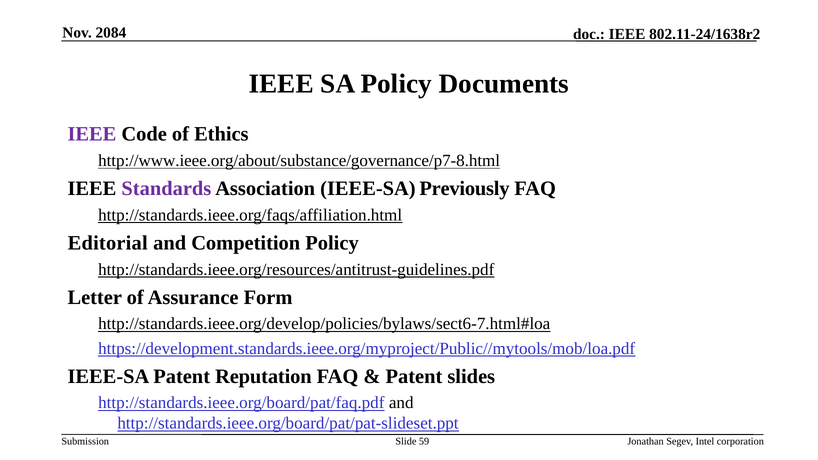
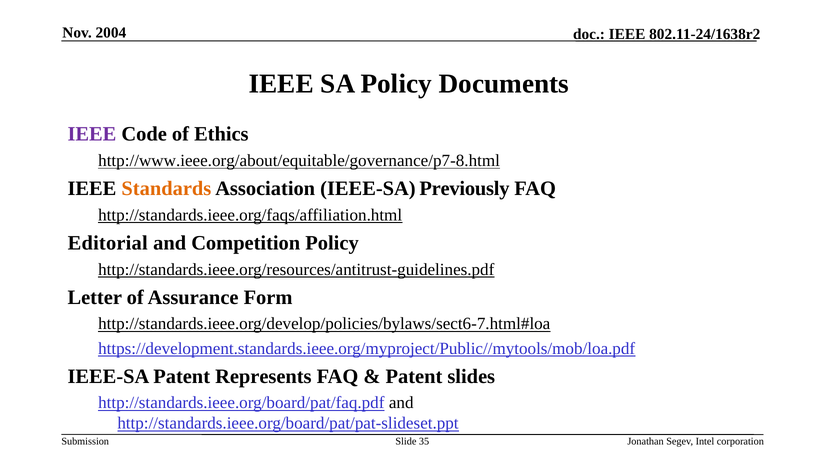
2084: 2084 -> 2004
http://www.ieee.org/about/substance/governance/p7-8.html: http://www.ieee.org/about/substance/governance/p7-8.html -> http://www.ieee.org/about/equitable/governance/p7-8.html
Standards colour: purple -> orange
Reputation: Reputation -> Represents
59: 59 -> 35
